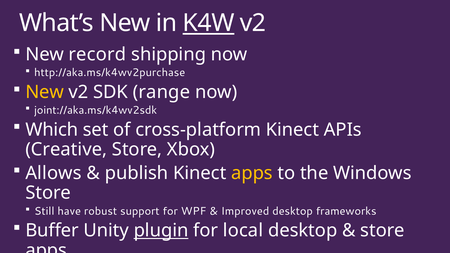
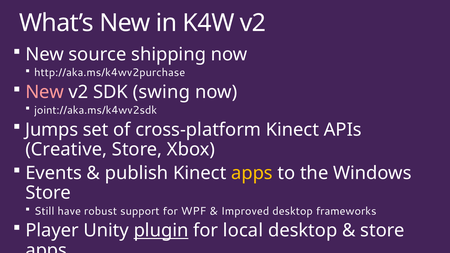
K4W underline: present -> none
record: record -> source
New at (45, 92) colour: yellow -> pink
range: range -> swing
Which: Which -> Jumps
Allows: Allows -> Events
Buffer: Buffer -> Player
